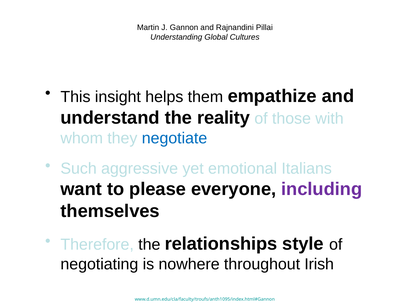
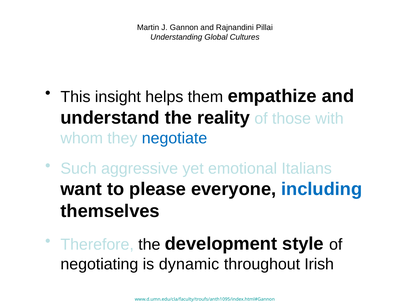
including colour: purple -> blue
relationships: relationships -> development
nowhere: nowhere -> dynamic
